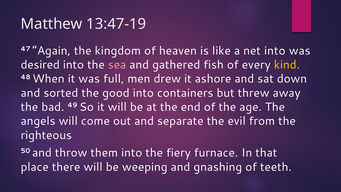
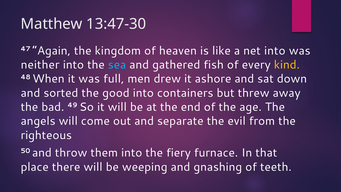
13:47-19: 13:47-19 -> 13:47-30
desired: desired -> neither
sea colour: pink -> light blue
